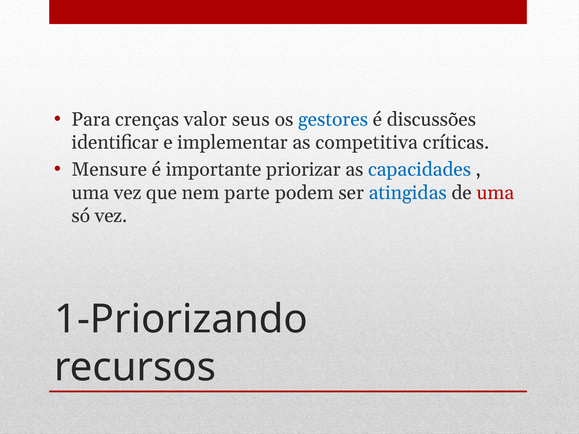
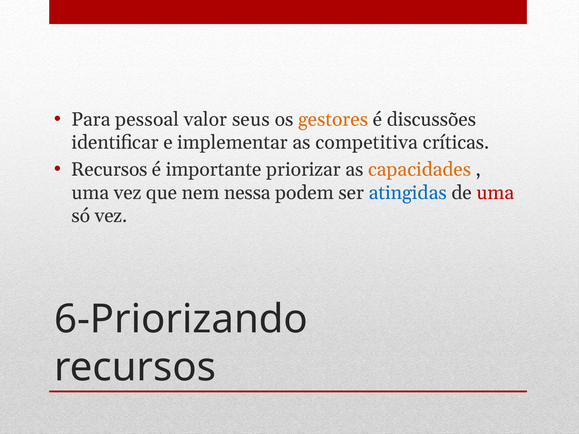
crenças: crenças -> pessoal
gestores colour: blue -> orange
Mensure at (109, 170): Mensure -> Recursos
capacidades colour: blue -> orange
parte: parte -> nessa
1-Priorizando: 1-Priorizando -> 6-Priorizando
